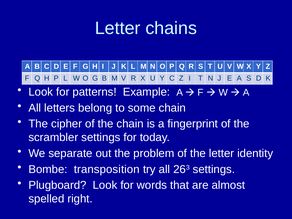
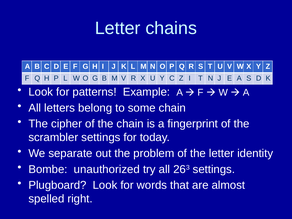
transposition: transposition -> unauthorized
